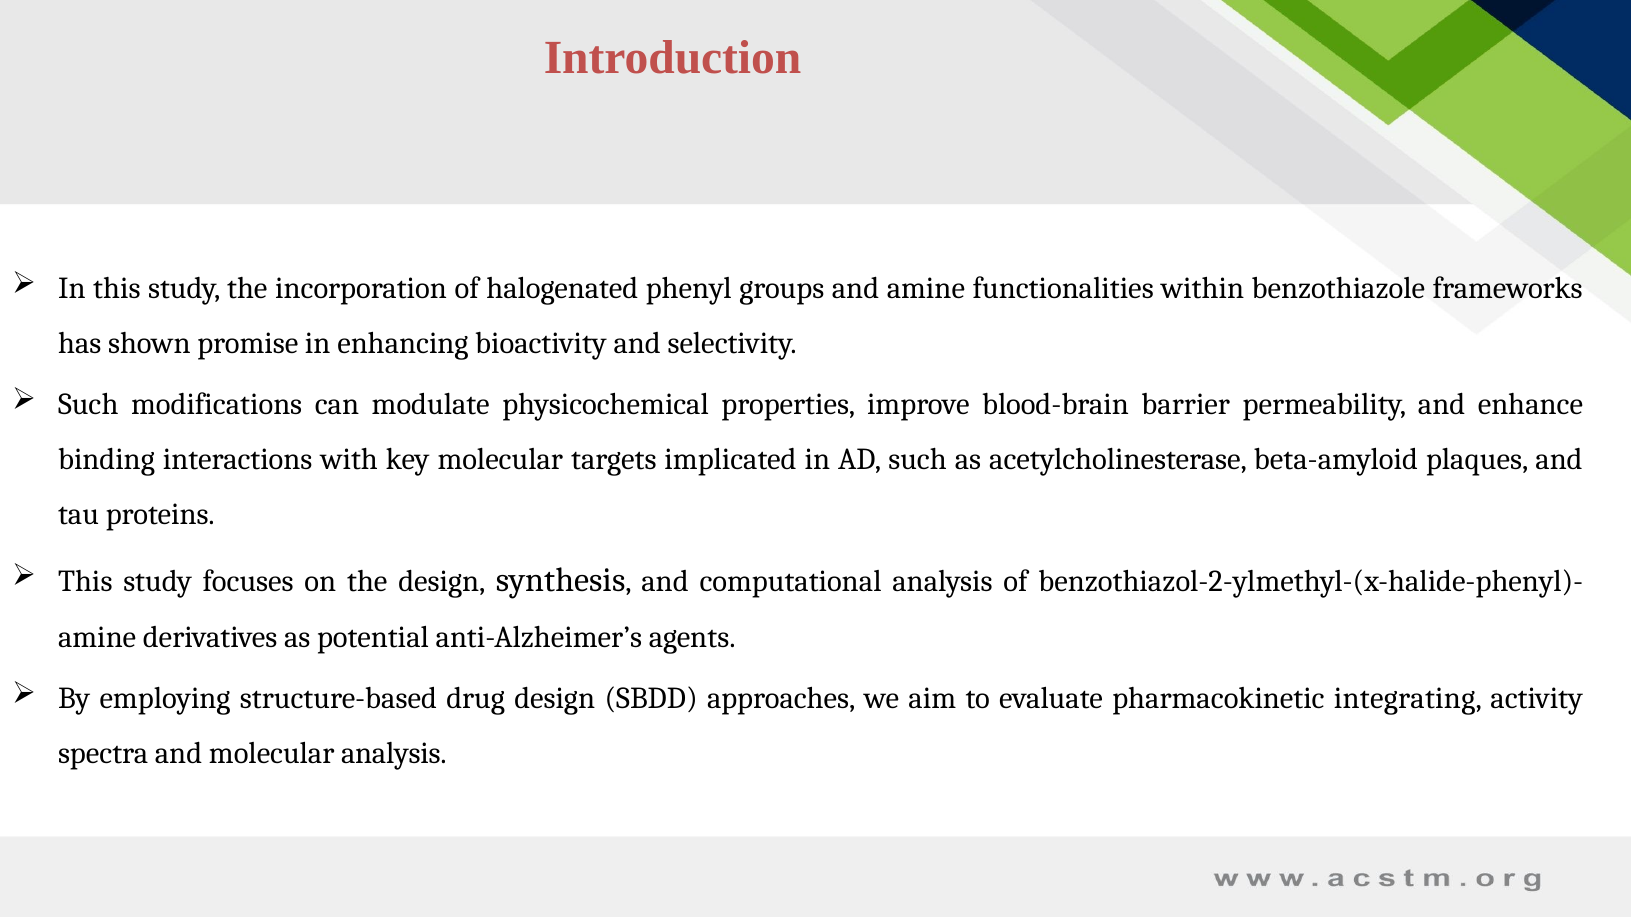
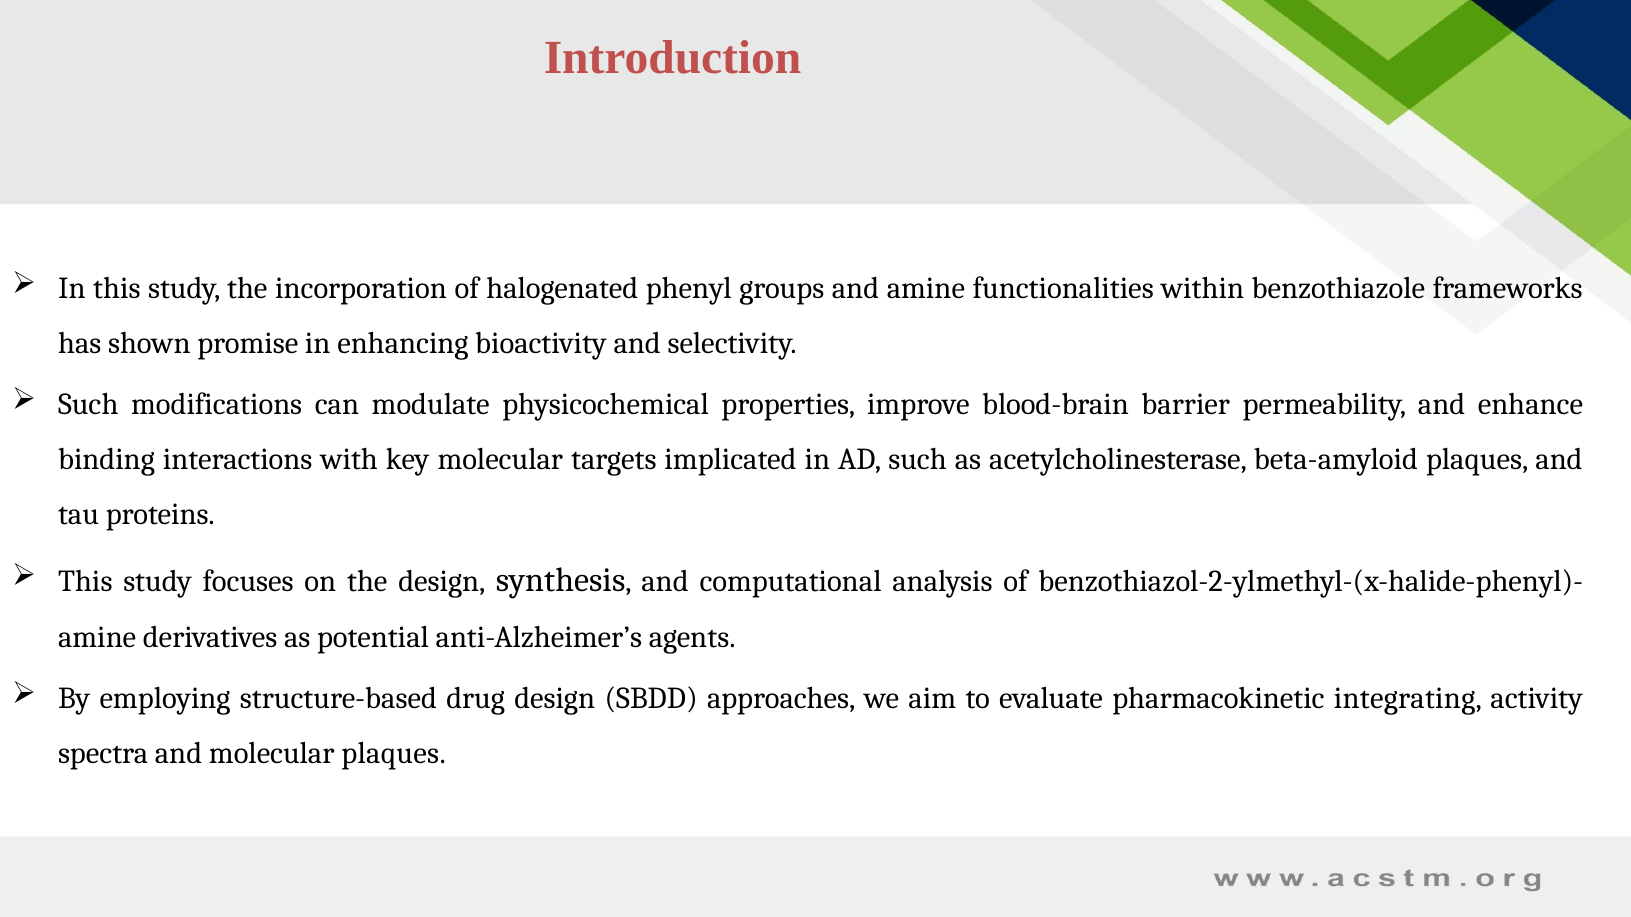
molecular analysis: analysis -> plaques
